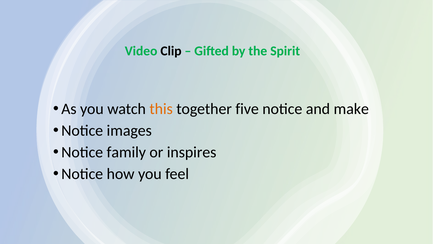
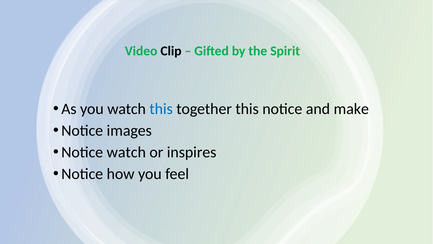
this at (161, 109) colour: orange -> blue
together five: five -> this
Notice family: family -> watch
